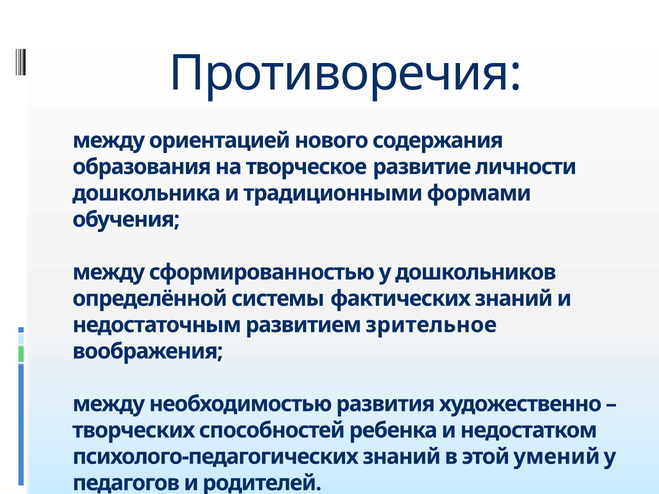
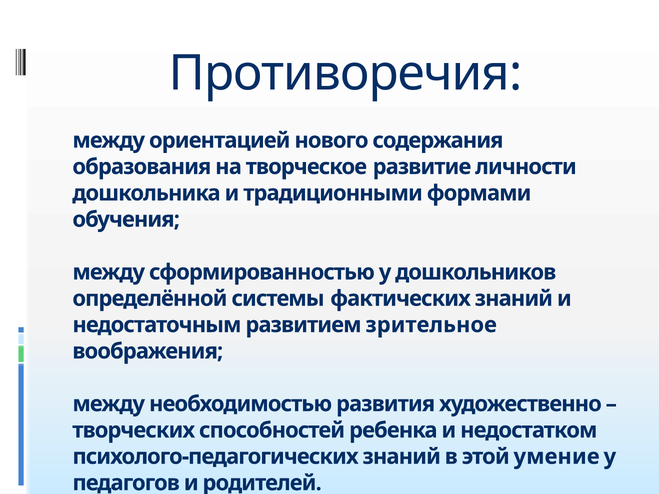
умений: умений -> умение
